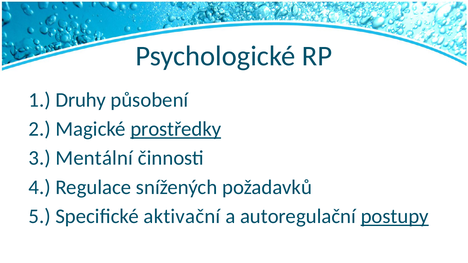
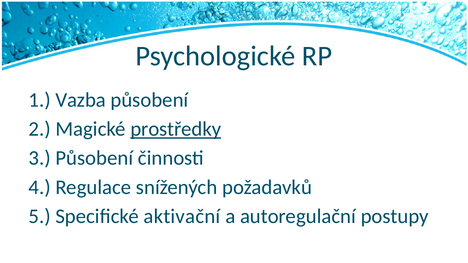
Druhy: Druhy -> Vazba
3 Mentální: Mentální -> Působení
postupy underline: present -> none
